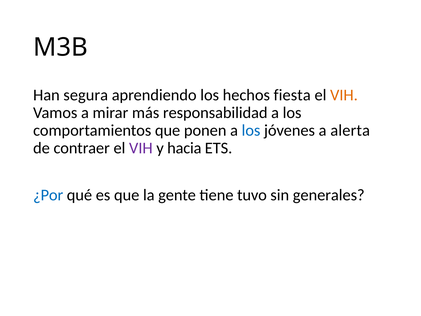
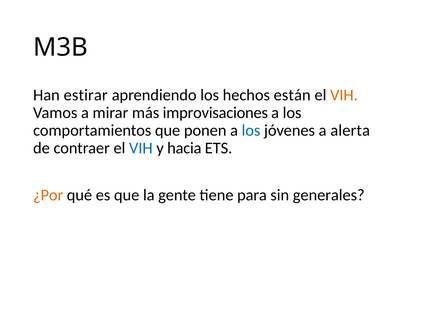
segura: segura -> estirar
fiesta: fiesta -> están
responsabilidad: responsabilidad -> improvisaciones
VIH at (141, 148) colour: purple -> blue
¿Por colour: blue -> orange
tuvo: tuvo -> para
